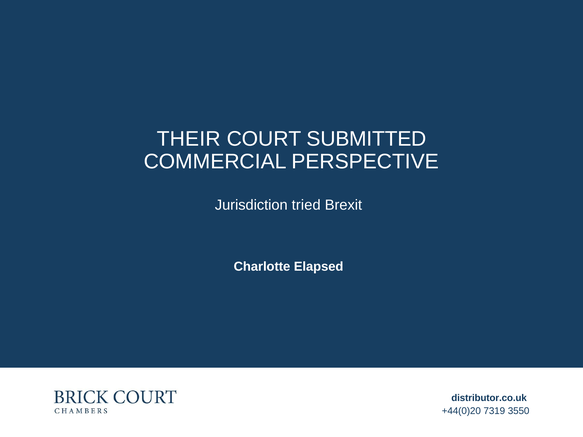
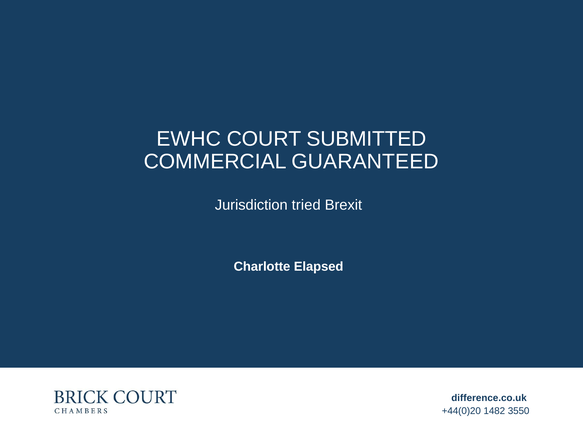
THEIR: THEIR -> EWHC
PERSPECTIVE: PERSPECTIVE -> GUARANTEED
distributor.co.uk: distributor.co.uk -> difference.co.uk
7319: 7319 -> 1482
